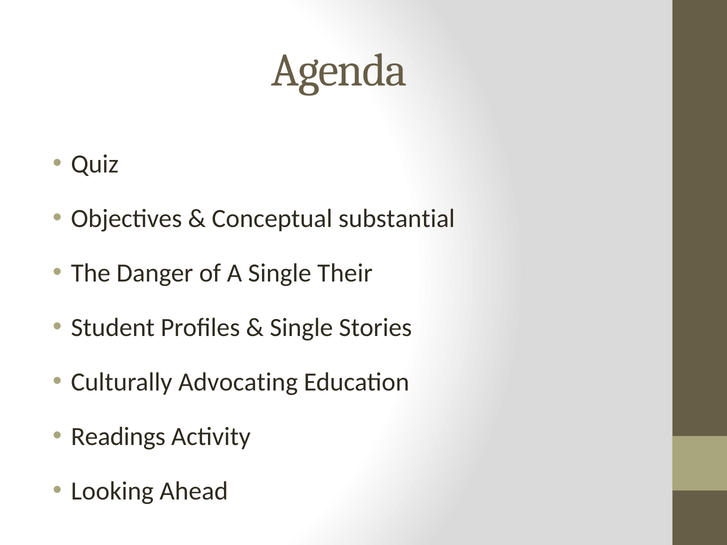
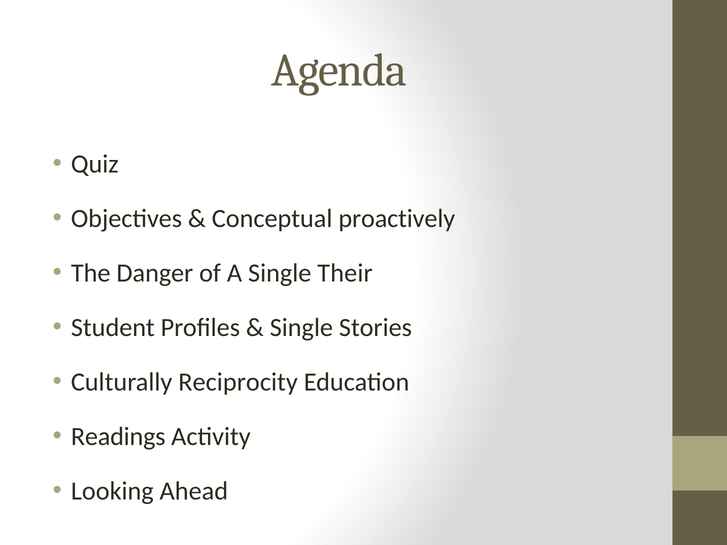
substantial: substantial -> proactively
Advocating: Advocating -> Reciprocity
